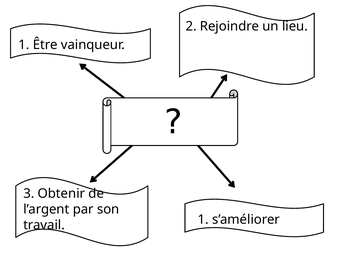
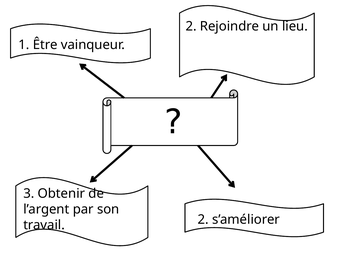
travail 1: 1 -> 2
